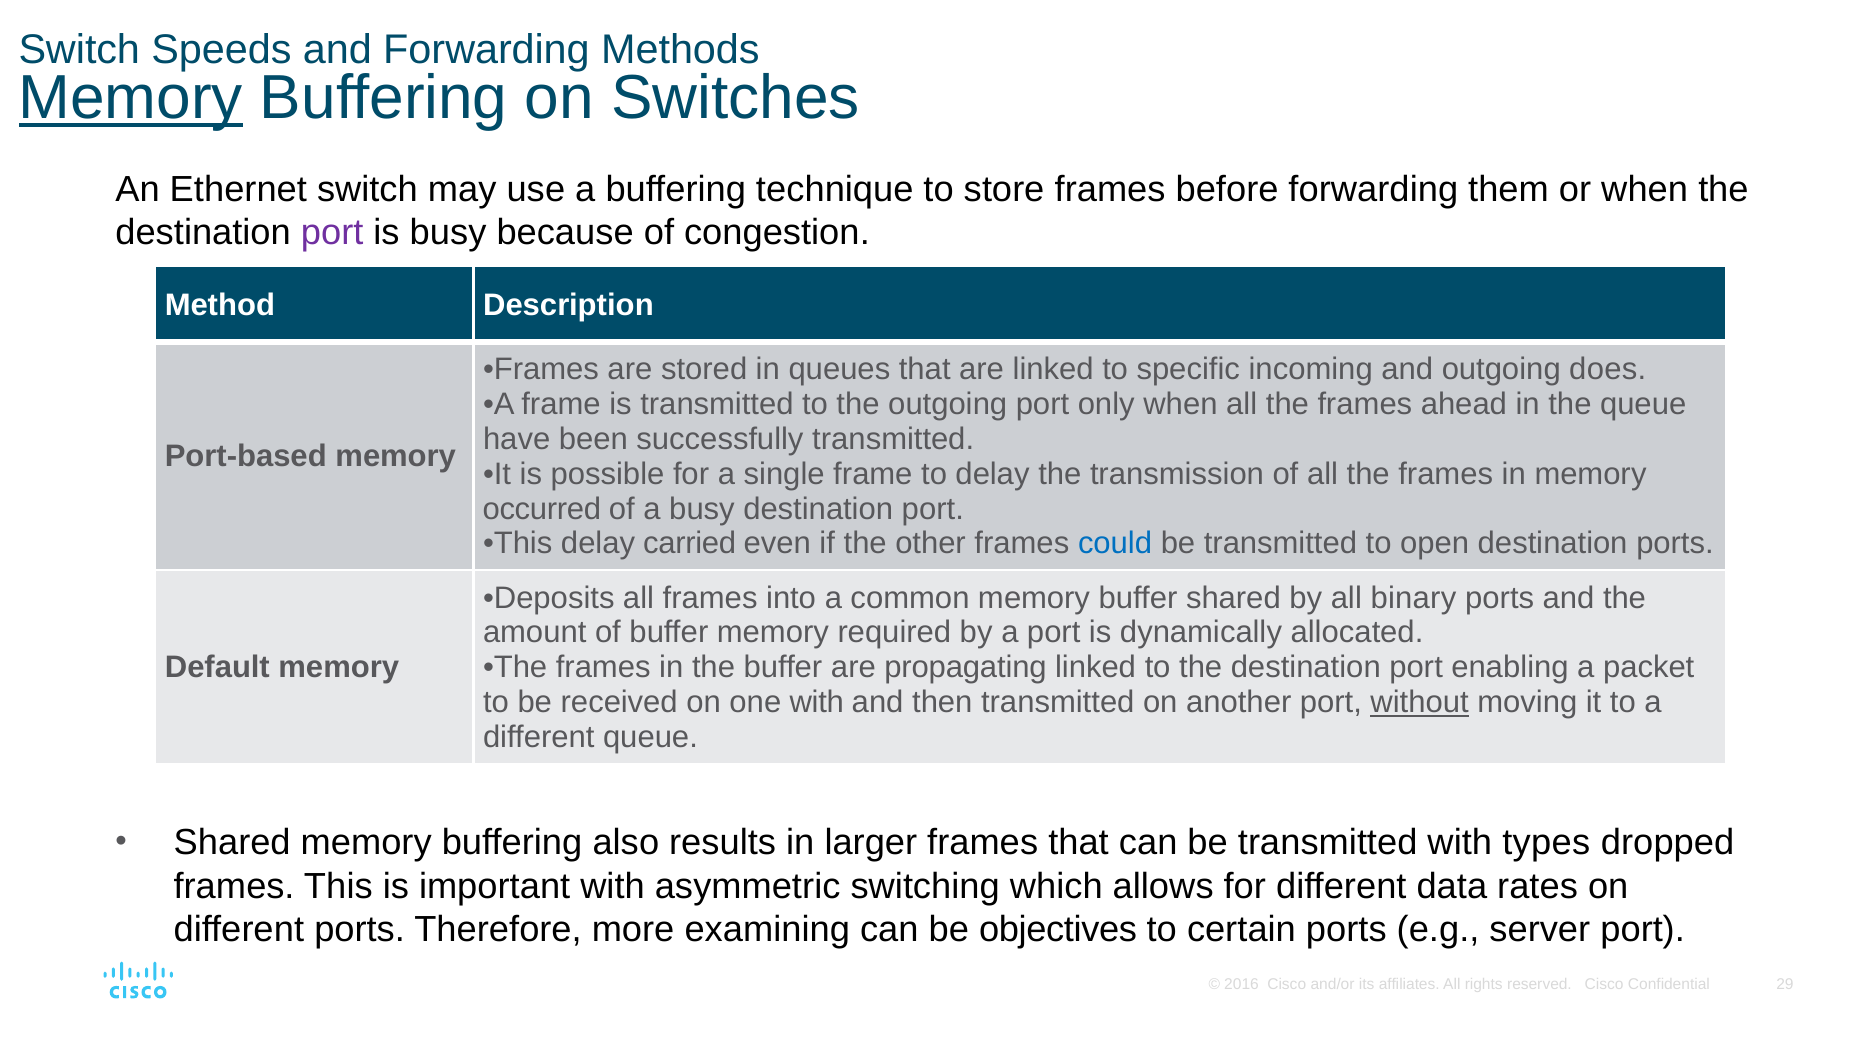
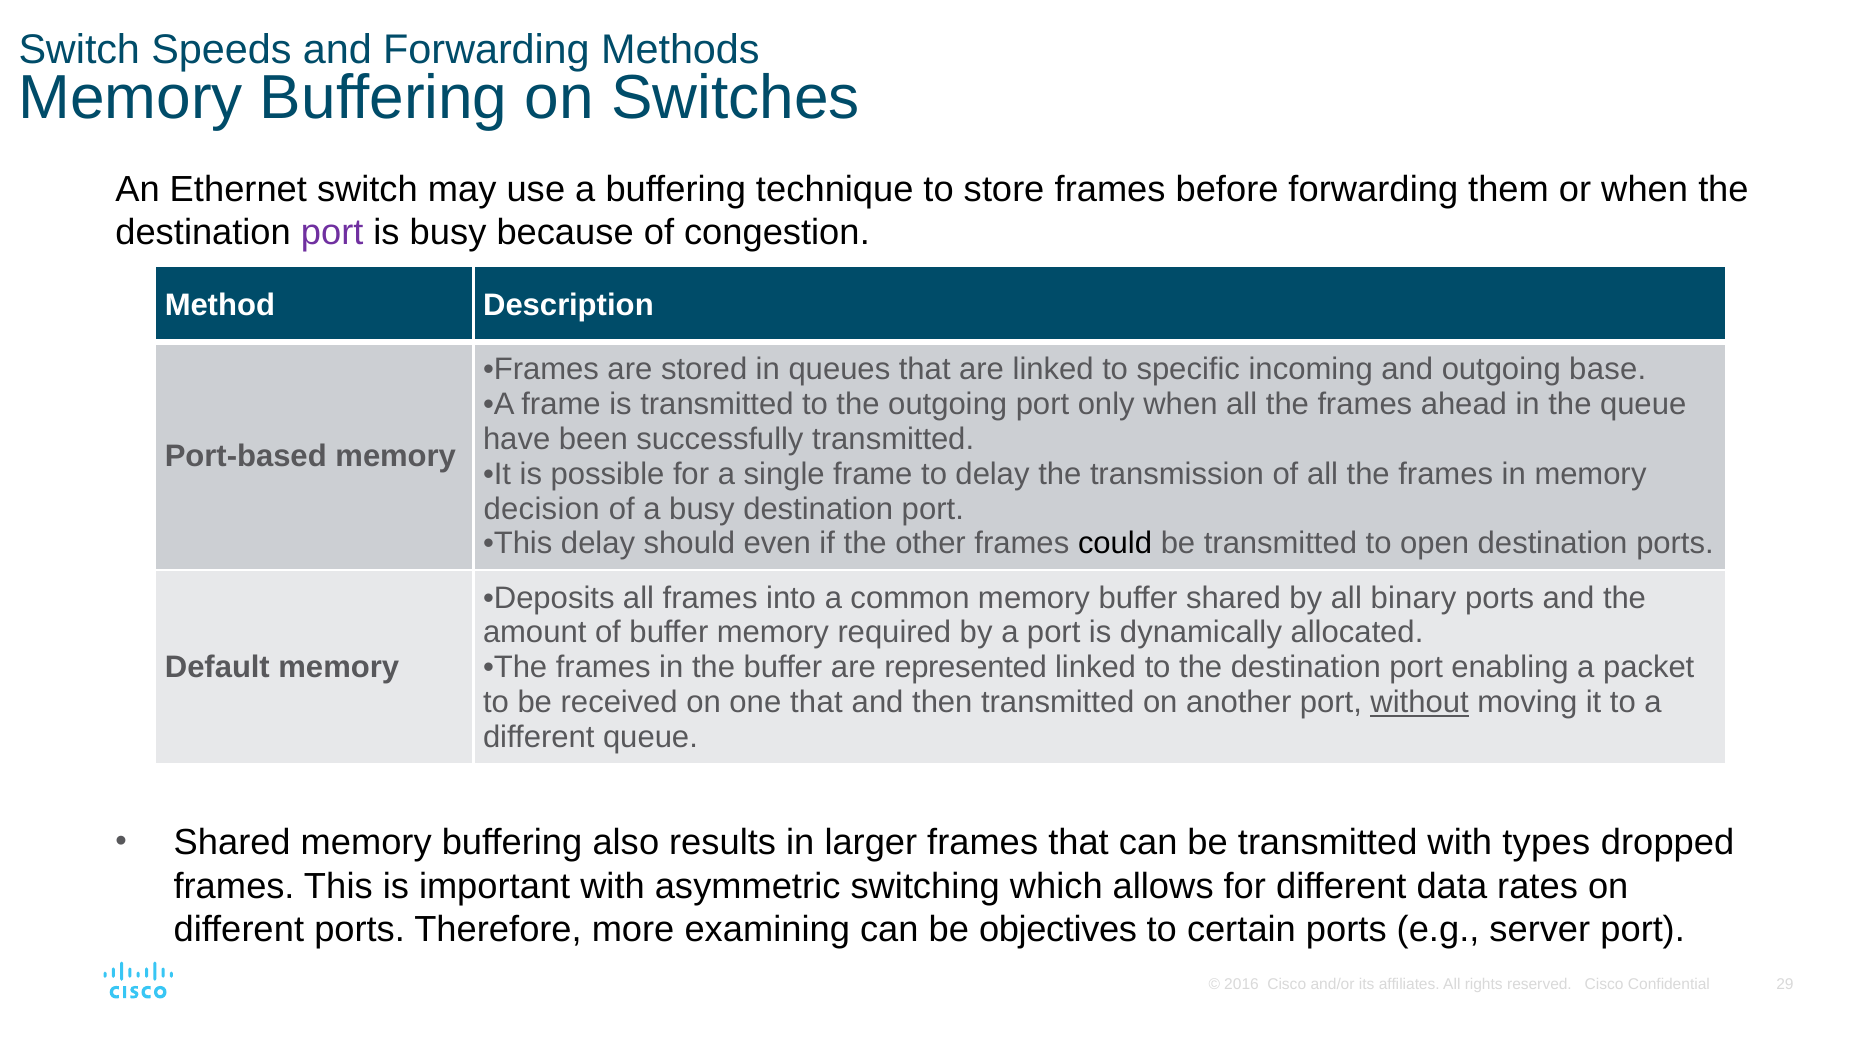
Memory at (131, 98) underline: present -> none
does: does -> base
occurred: occurred -> decision
carried: carried -> should
could colour: blue -> black
propagating: propagating -> represented
one with: with -> that
